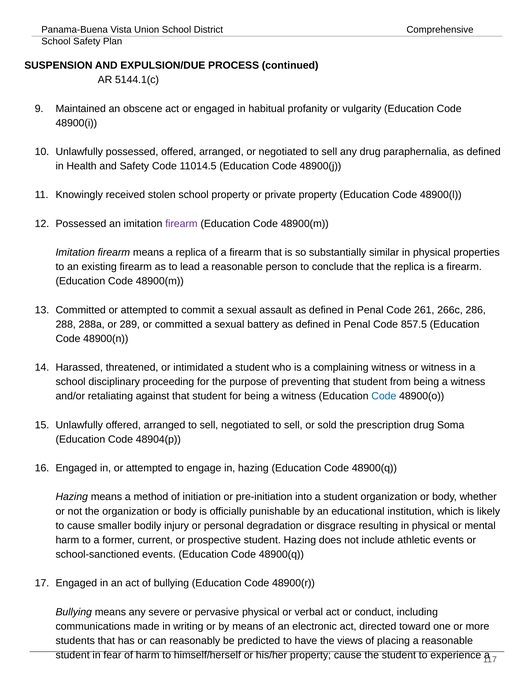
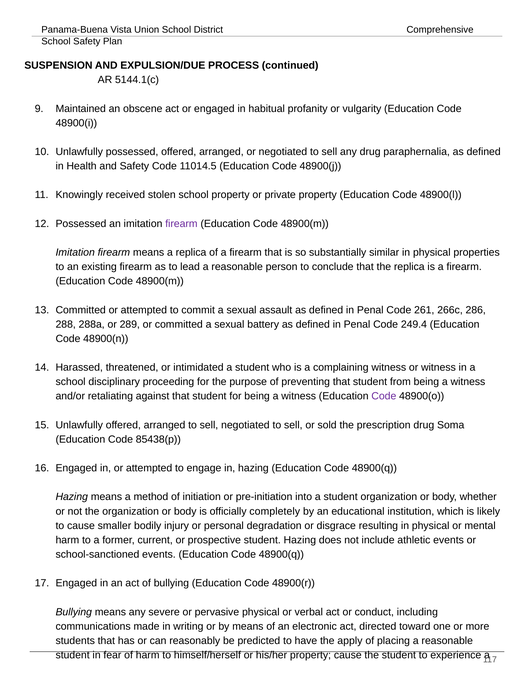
857.5: 857.5 -> 249.4
Code at (384, 396) colour: blue -> purple
48904(p: 48904(p -> 85438(p
punishable: punishable -> completely
views: views -> apply
